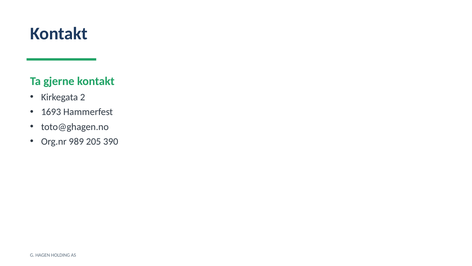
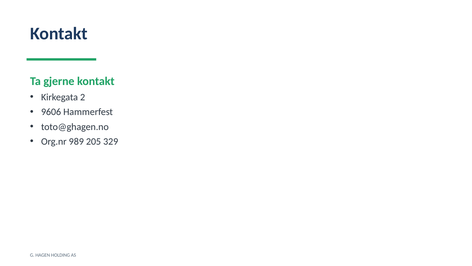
1693: 1693 -> 9606
390: 390 -> 329
